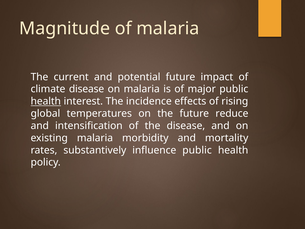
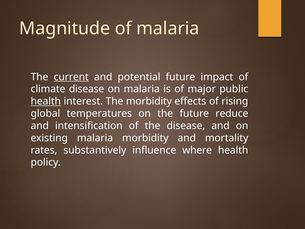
current underline: none -> present
The incidence: incidence -> morbidity
influence public: public -> where
